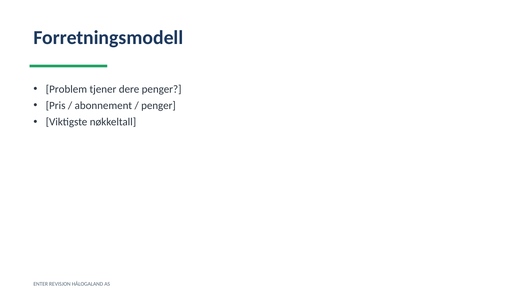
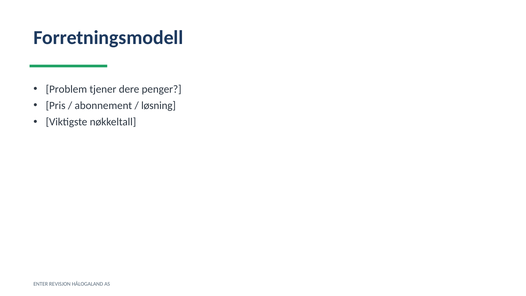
penger at (158, 106): penger -> løsning
